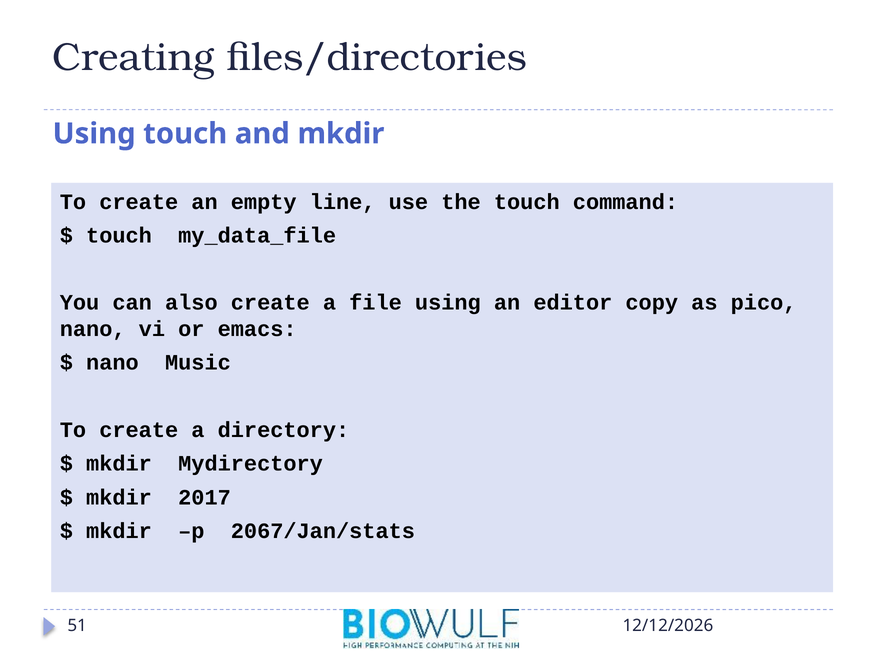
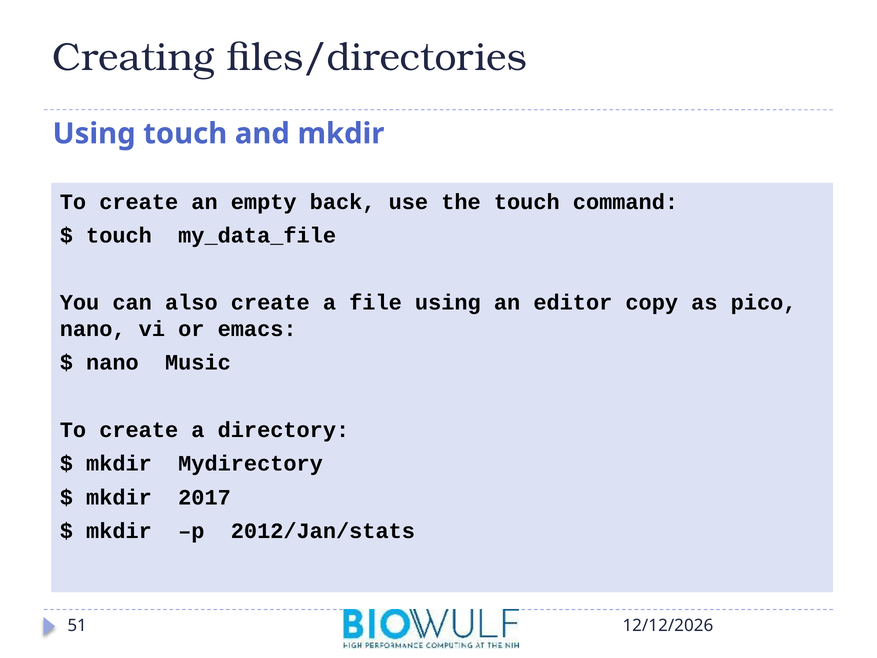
line: line -> back
2067/Jan/stats: 2067/Jan/stats -> 2012/Jan/stats
